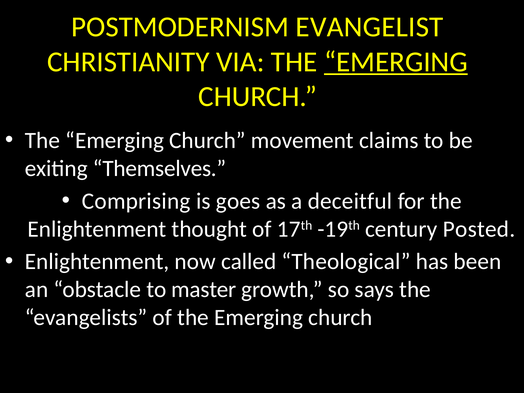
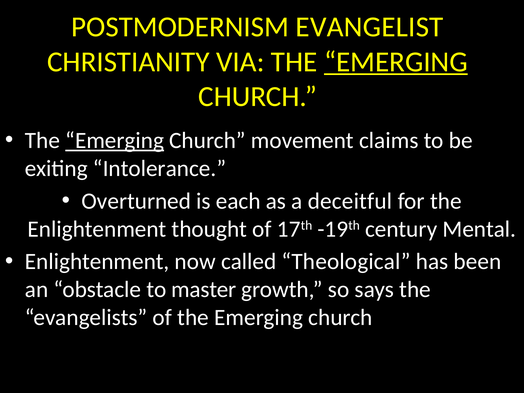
Emerging at (115, 140) underline: none -> present
Themselves: Themselves -> Intolerance
Comprising: Comprising -> Overturned
goes: goes -> each
Posted: Posted -> Mental
